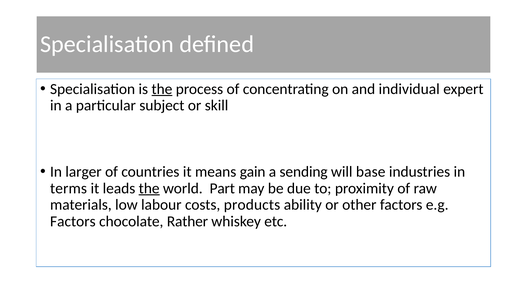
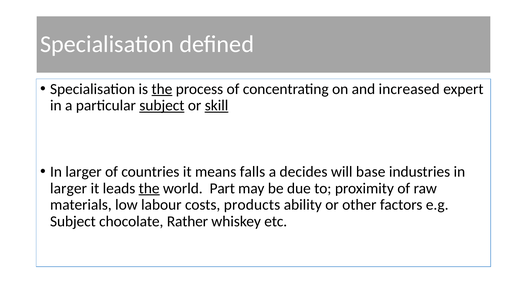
individual: individual -> increased
subject at (162, 106) underline: none -> present
skill underline: none -> present
gain: gain -> falls
sending: sending -> decides
terms at (69, 189): terms -> larger
Factors at (73, 222): Factors -> Subject
